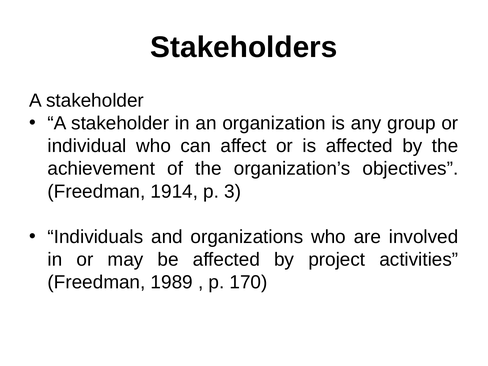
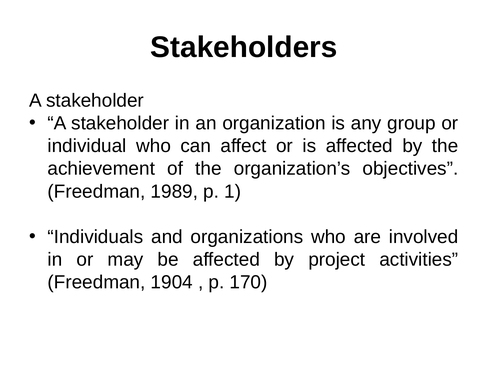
1914: 1914 -> 1989
3: 3 -> 1
1989: 1989 -> 1904
